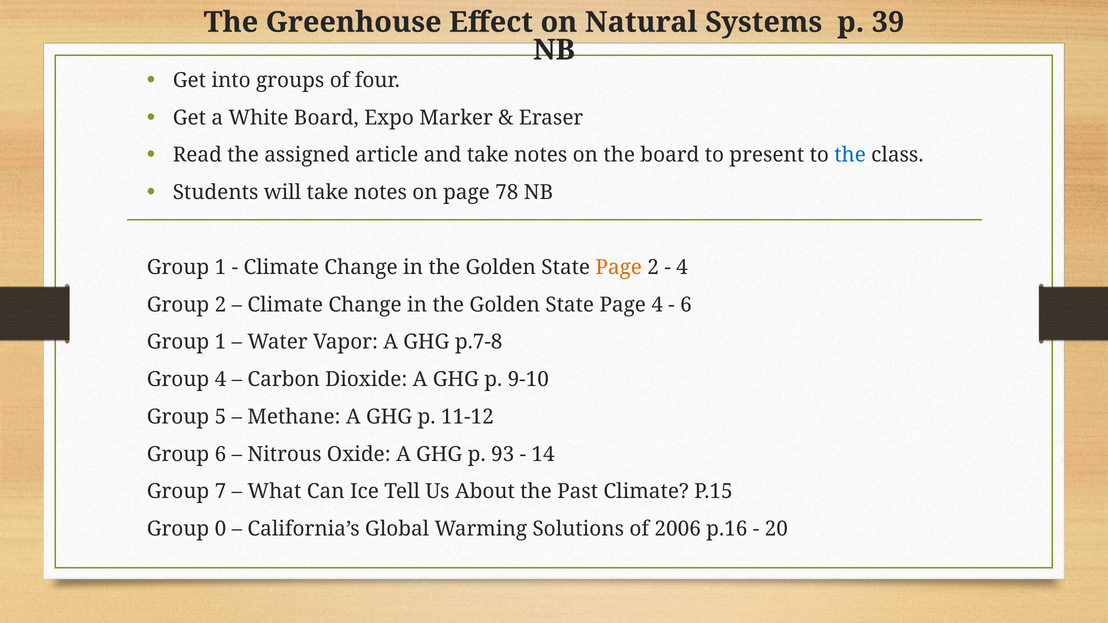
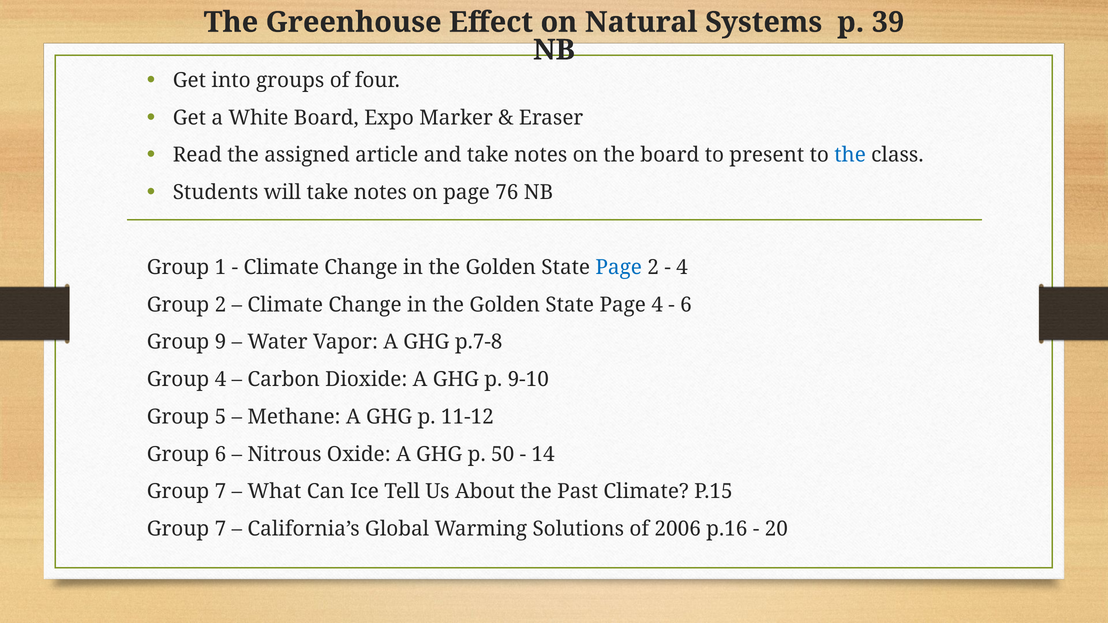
78: 78 -> 76
Page at (619, 267) colour: orange -> blue
1 at (220, 342): 1 -> 9
93: 93 -> 50
0 at (220, 529): 0 -> 7
